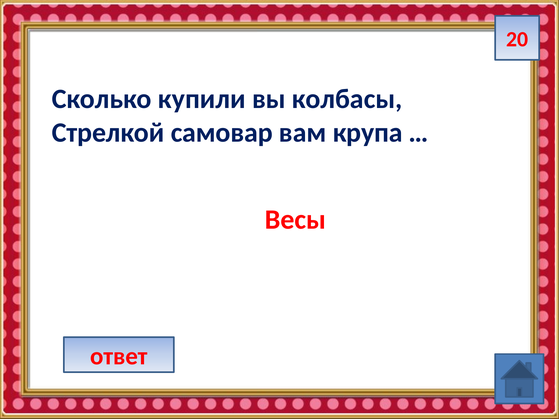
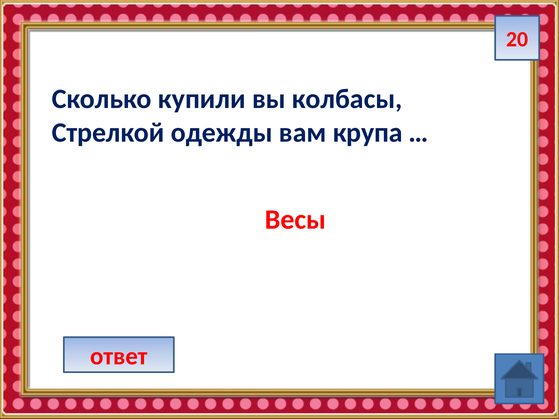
самовар: самовар -> одежды
